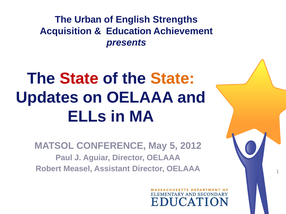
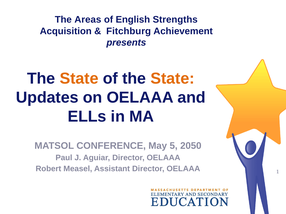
Urban: Urban -> Areas
Education: Education -> Fitchburg
State at (79, 79) colour: red -> orange
2012: 2012 -> 2050
